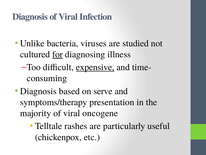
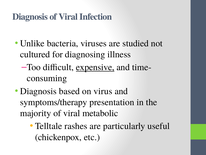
for underline: present -> none
serve: serve -> virus
oncogene: oncogene -> metabolic
